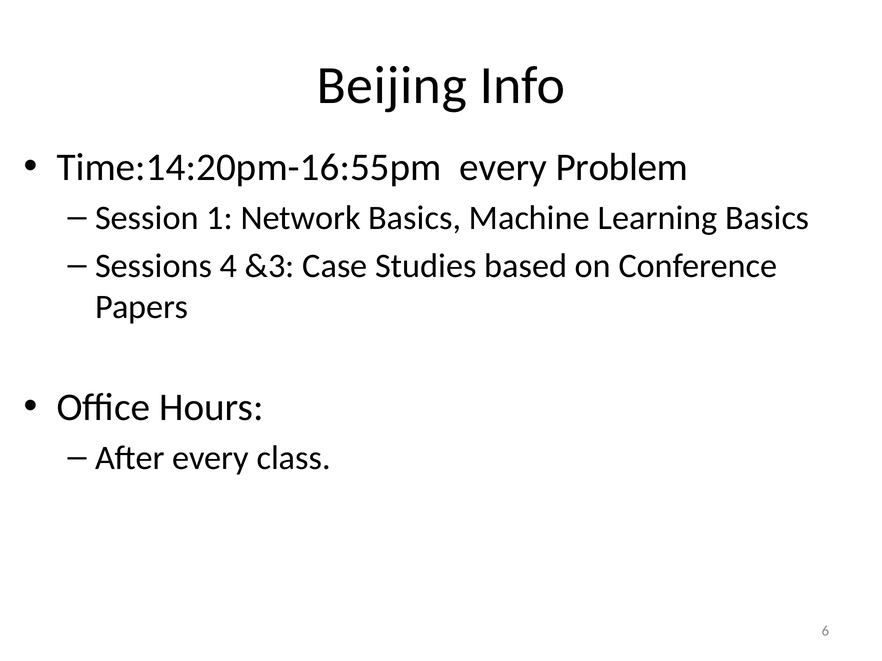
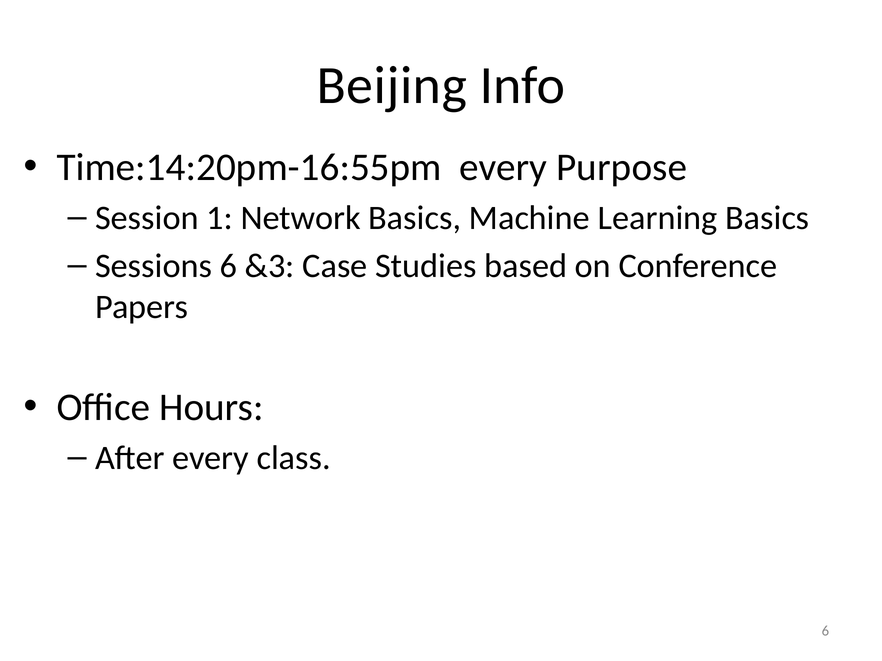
Problem: Problem -> Purpose
Sessions 4: 4 -> 6
